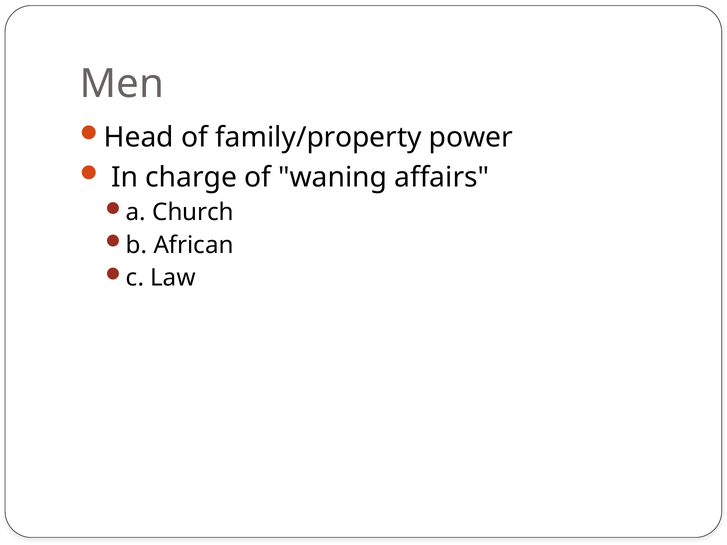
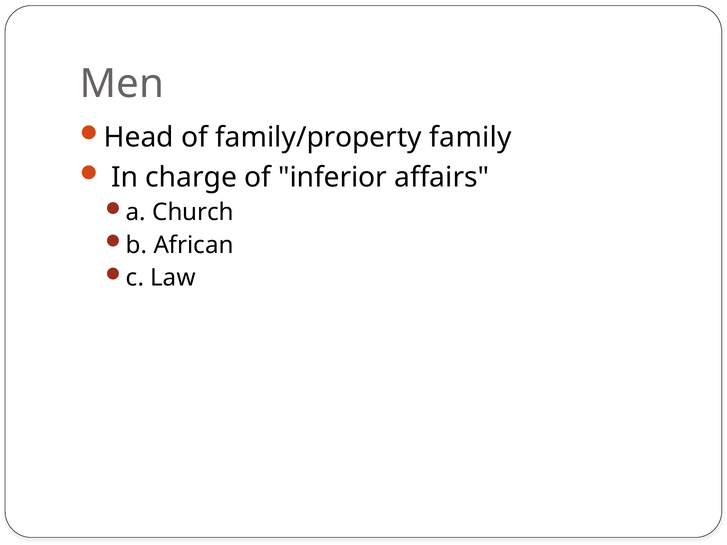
power: power -> family
waning: waning -> inferior
